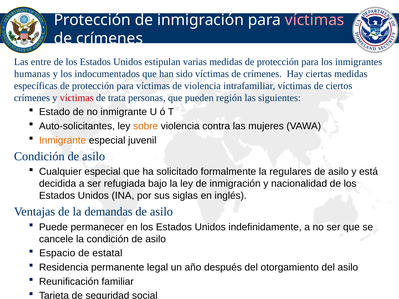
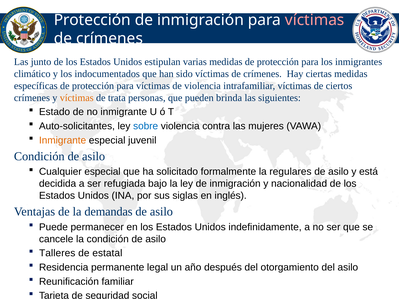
entre: entre -> junto
humanas: humanas -> climático
víctimas at (77, 98) colour: red -> orange
región: región -> brinda
sobre colour: orange -> blue
Espacio: Espacio -> Talleres
